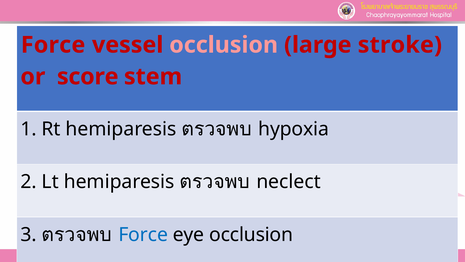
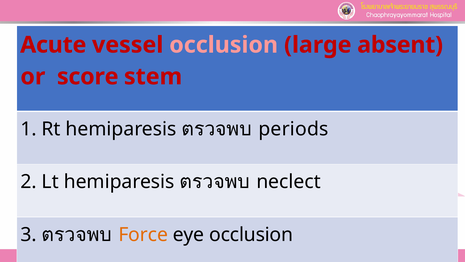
Force at (53, 45): Force -> Acute
large stroke: stroke -> absent
hypoxia at (294, 129): hypoxia -> periods
Force at (143, 234) colour: blue -> orange
